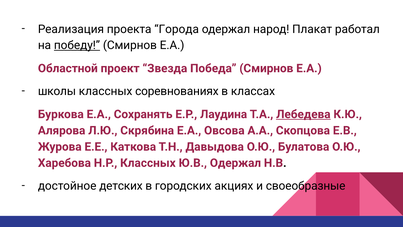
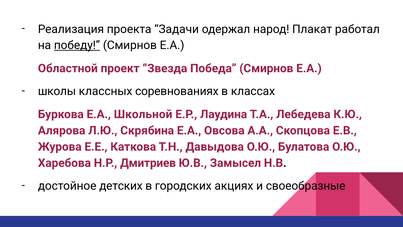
Города: Города -> Задачи
Сохранять: Сохранять -> Школьной
Лебедева underline: present -> none
Н.Р Классных: Классных -> Дмитриев
Ю.В Одержал: Одержал -> Замысел
